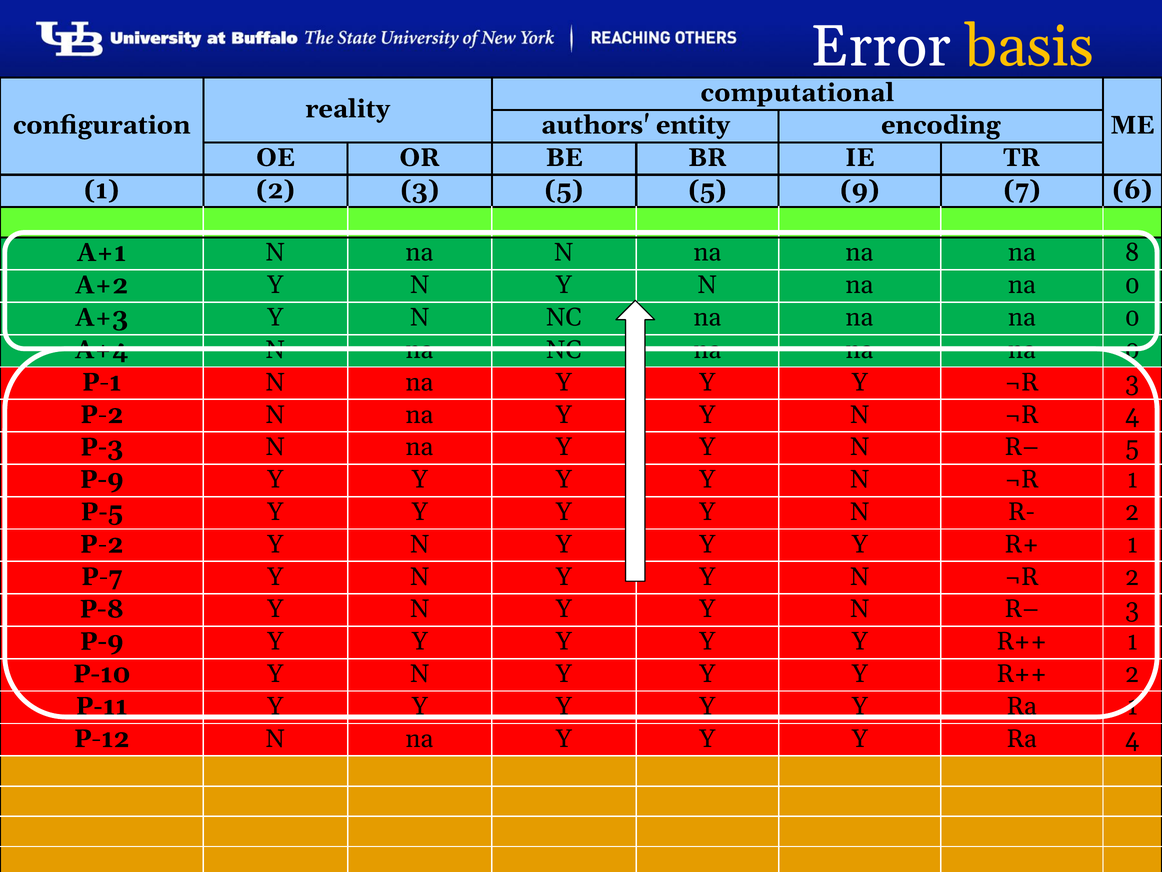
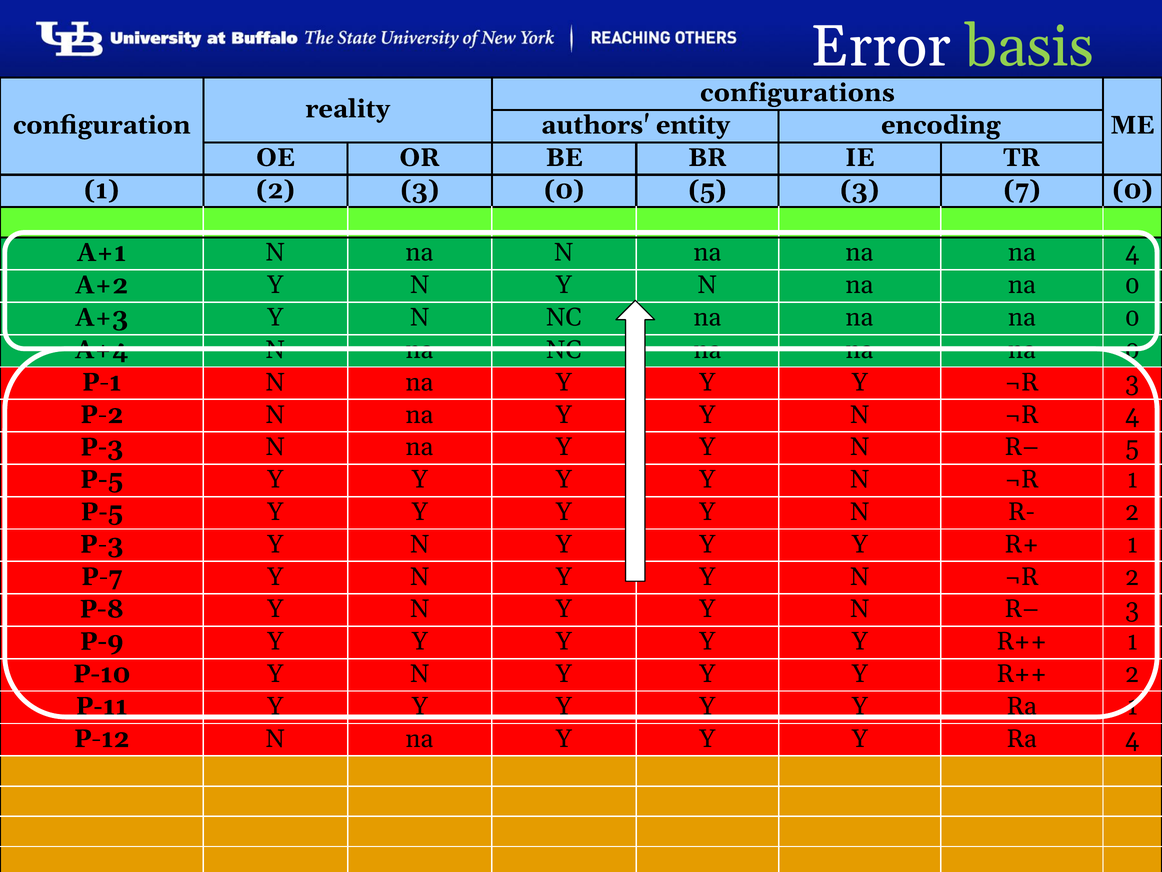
basis colour: yellow -> light green
computational: computational -> configurations
3 5: 5 -> 0
5 9: 9 -> 3
7 6: 6 -> 0
na 8: 8 -> 4
P-9 at (102, 479): P-9 -> P-5
P-2 at (102, 544): P-2 -> P-3
